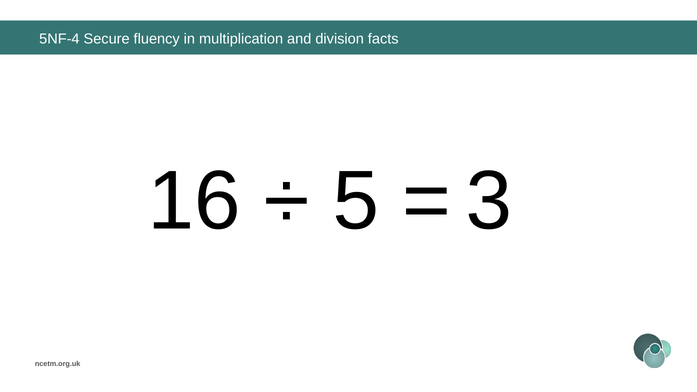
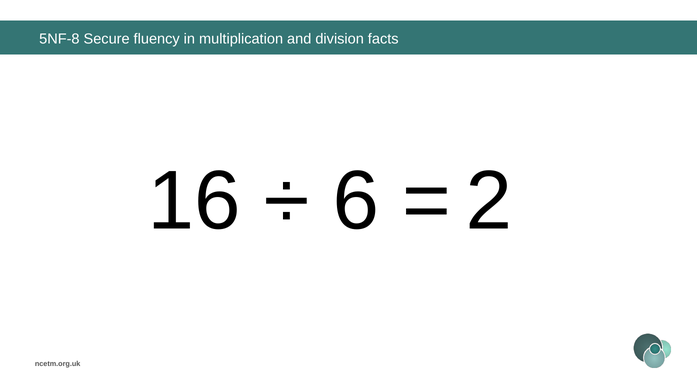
5NF-4: 5NF-4 -> 5NF-8
5: 5 -> 6
3: 3 -> 2
